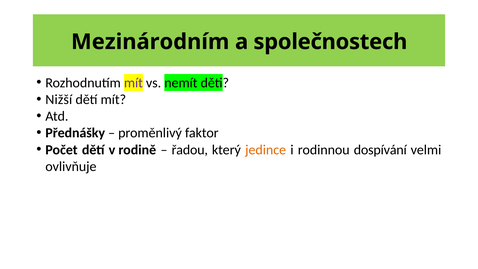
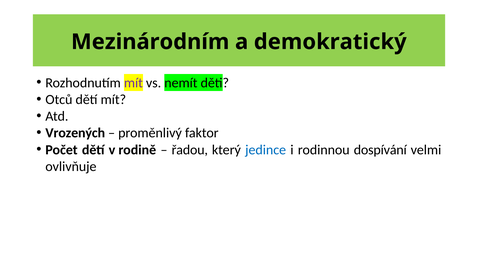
společnostech: společnostech -> demokratický
Nižší: Nižší -> Otců
Přednášky: Přednášky -> Vrozených
jedince colour: orange -> blue
